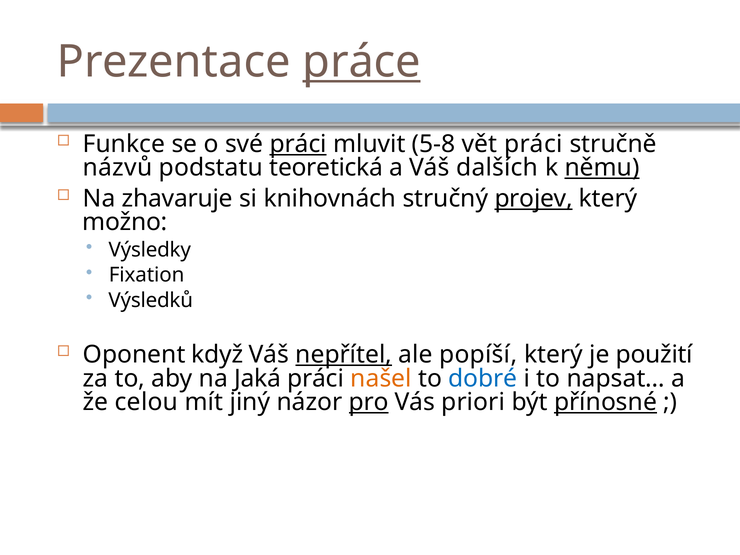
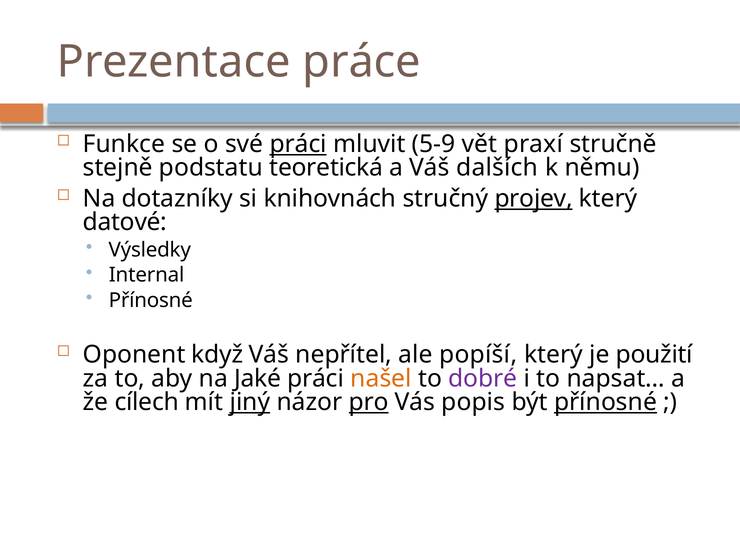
práce underline: present -> none
5-8: 5-8 -> 5-9
vět práci: práci -> praxí
názvů: názvů -> stejně
němu underline: present -> none
zhavaruje: zhavaruje -> dotazníky
možno: možno -> datové
Fixation: Fixation -> Internal
Výsledků at (151, 301): Výsledků -> Přínosné
nepřítel underline: present -> none
Jaká: Jaká -> Jaké
dobré colour: blue -> purple
celou: celou -> cílech
jiný underline: none -> present
priori: priori -> popis
